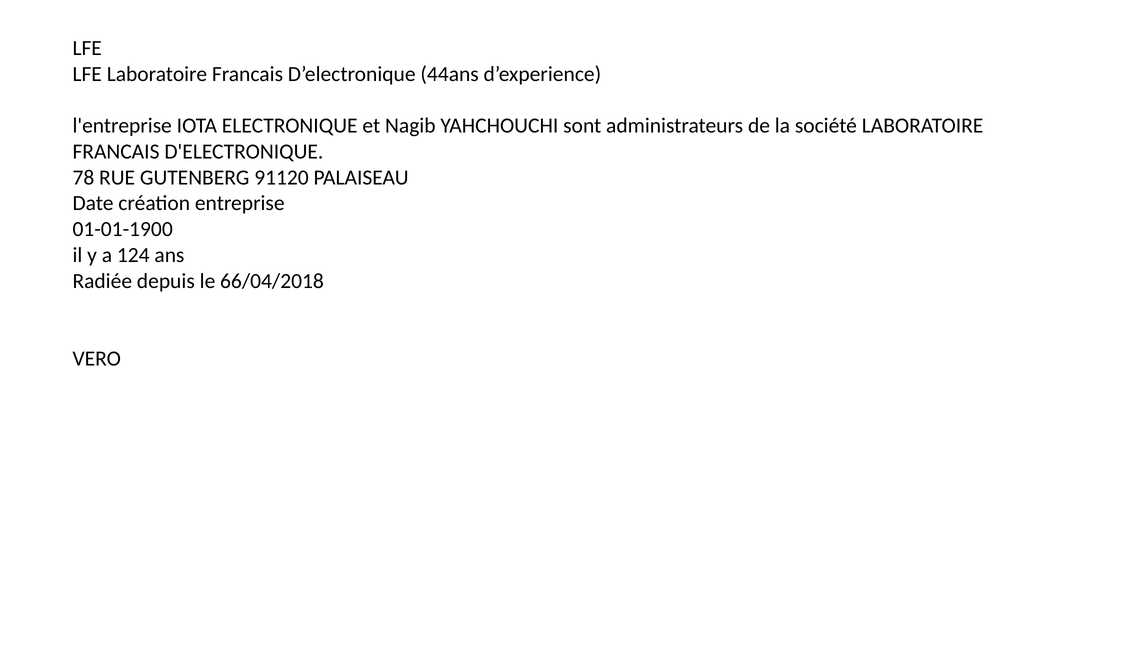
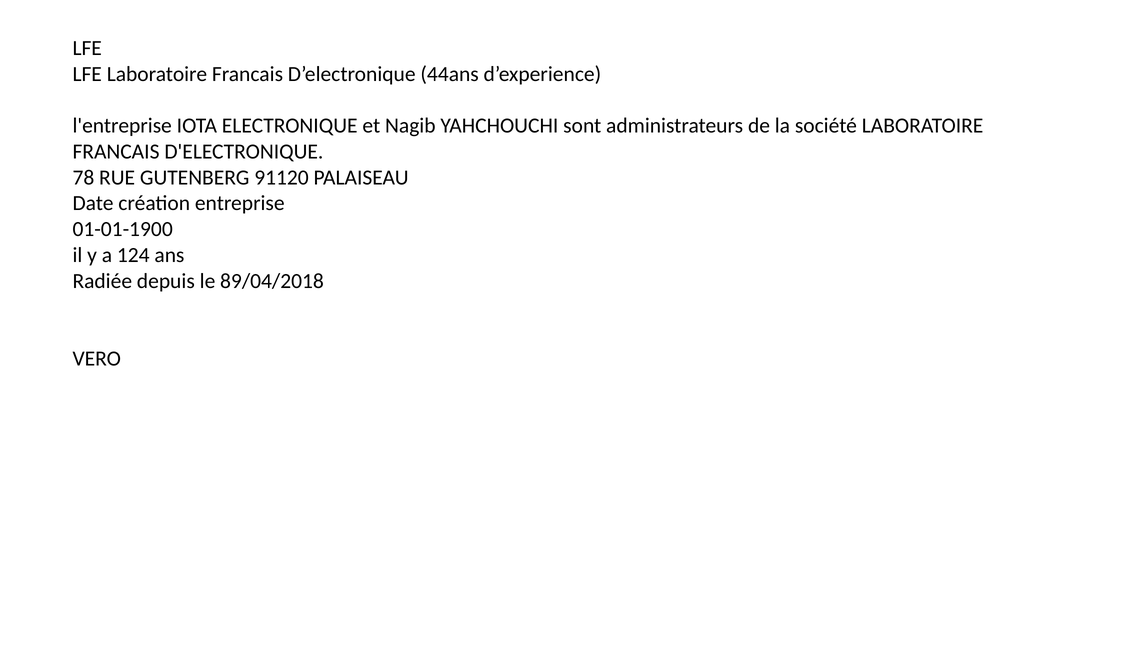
66/04/2018: 66/04/2018 -> 89/04/2018
